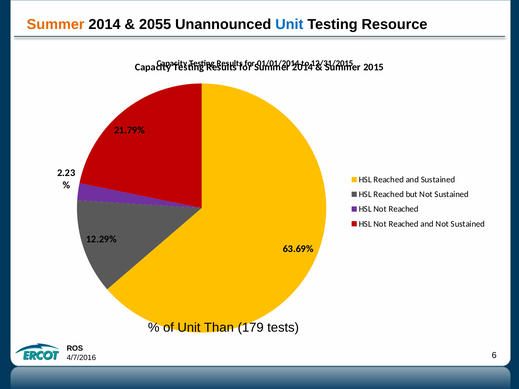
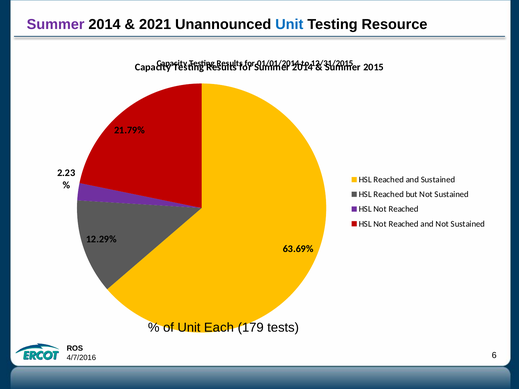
Summer at (56, 24) colour: orange -> purple
2055: 2055 -> 2021
Than: Than -> Each
